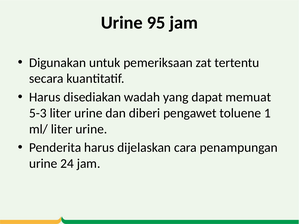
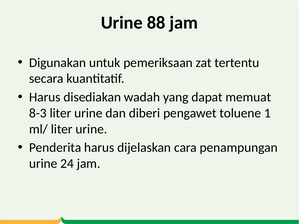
95: 95 -> 88
5-3: 5-3 -> 8-3
